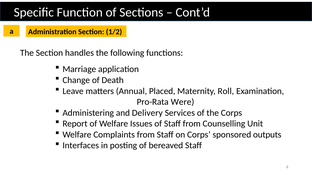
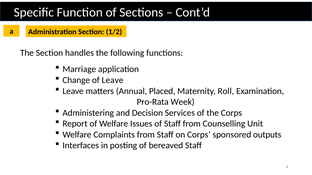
of Death: Death -> Leave
Were: Were -> Week
Delivery: Delivery -> Decision
